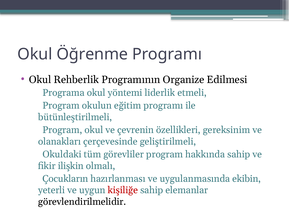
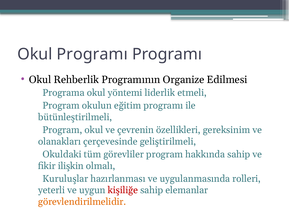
Okul Öğrenme: Öğrenme -> Programı
Çocukların: Çocukların -> Kuruluşlar
ekibin: ekibin -> rolleri
görevlendirilmelidir colour: black -> orange
